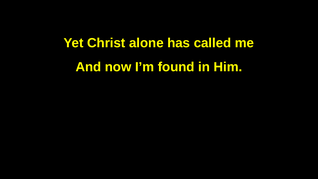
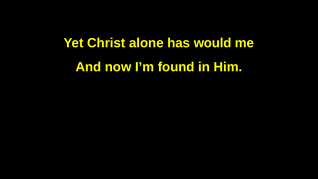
called: called -> would
